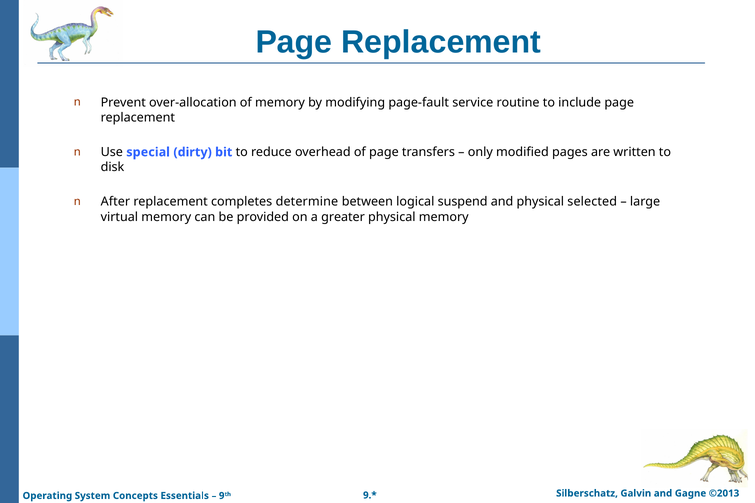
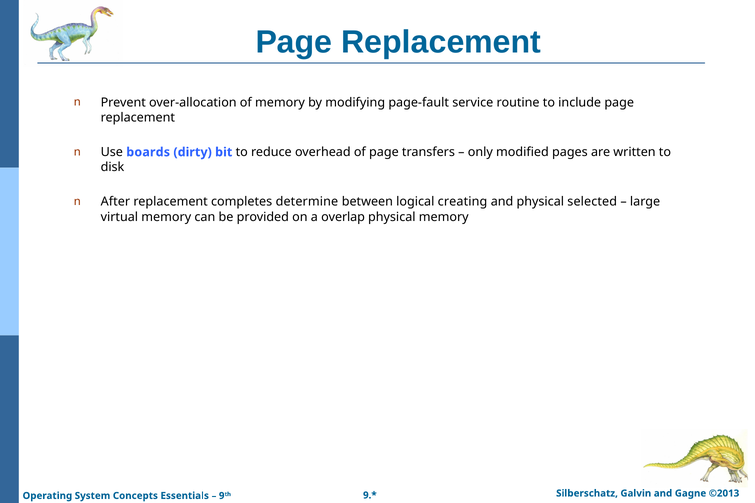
special: special -> boards
suspend: suspend -> creating
greater: greater -> overlap
